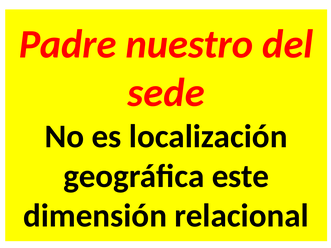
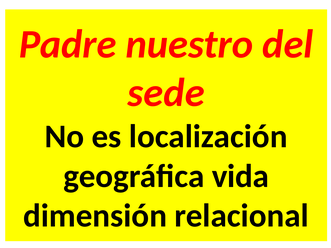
este: este -> vida
